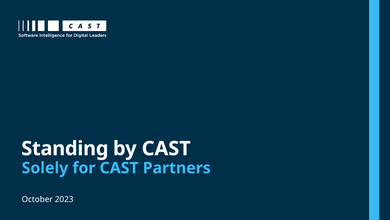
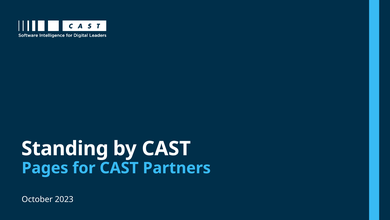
Solely: Solely -> Pages
